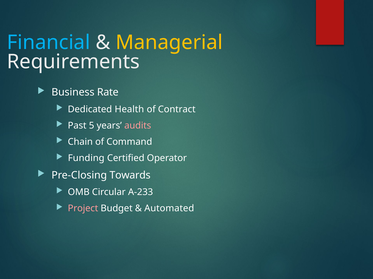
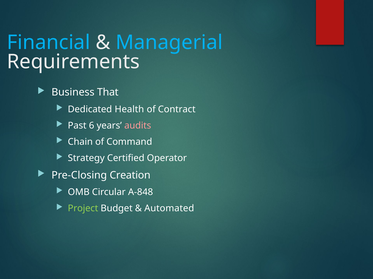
Managerial colour: yellow -> light blue
Rate: Rate -> That
5: 5 -> 6
Funding: Funding -> Strategy
Towards: Towards -> Creation
A-233: A-233 -> A-848
Project colour: pink -> light green
